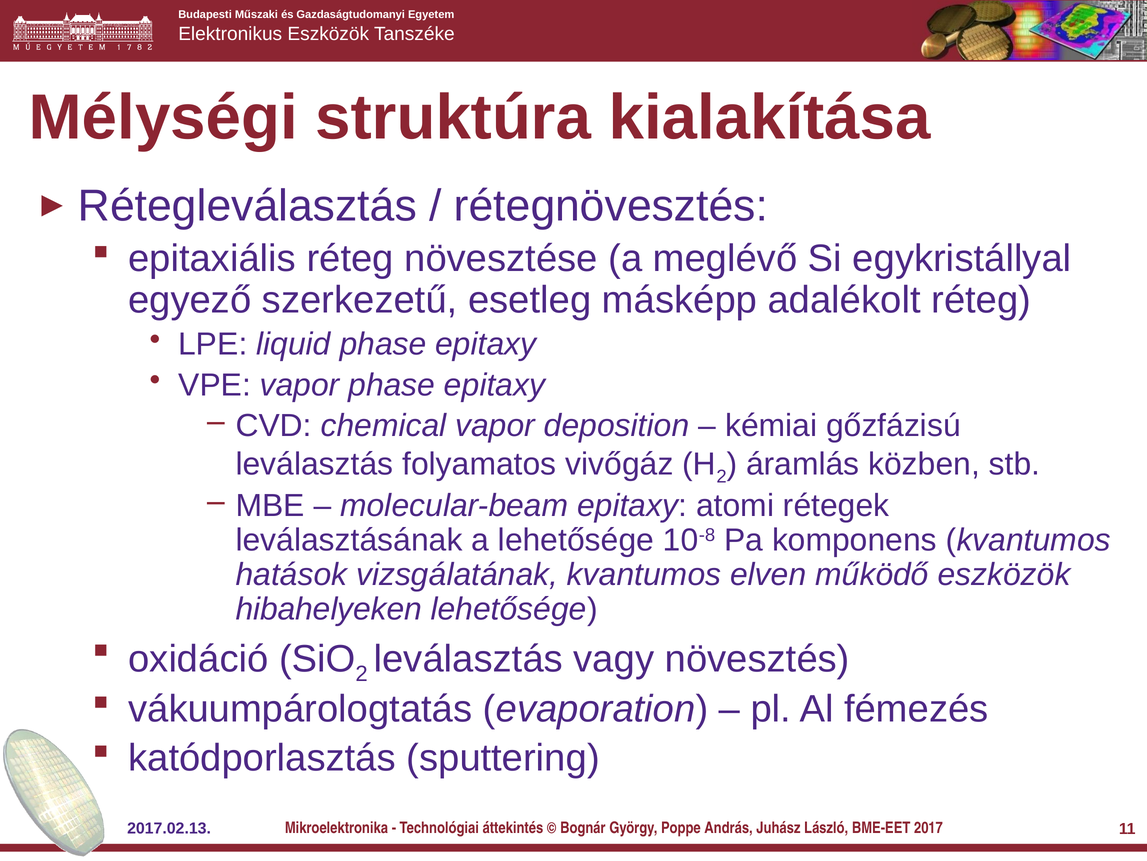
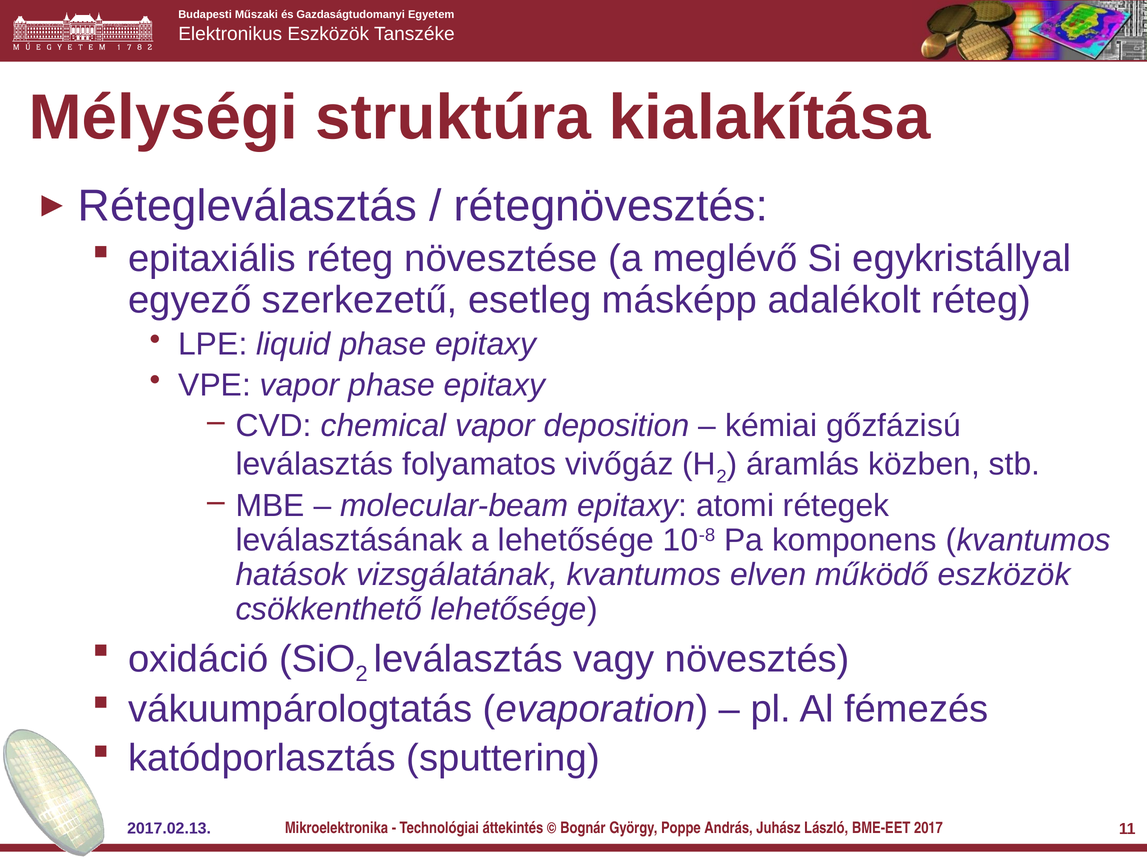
hibahelyeken: hibahelyeken -> csökkenthető
